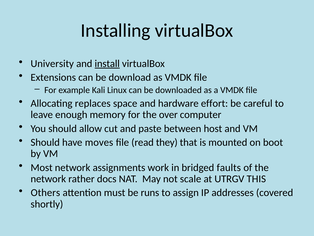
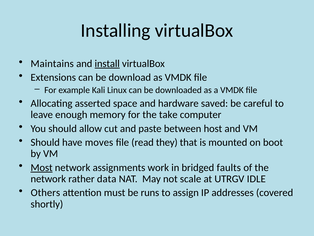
University: University -> Maintains
replaces: replaces -> asserted
effort: effort -> saved
over: over -> take
Most underline: none -> present
docs: docs -> data
THIS: THIS -> IDLE
